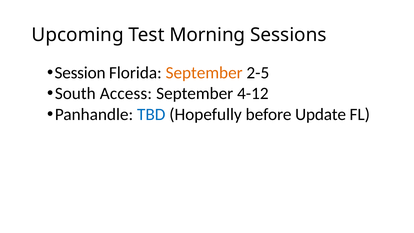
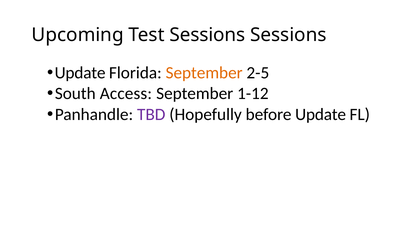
Test Morning: Morning -> Sessions
Session at (80, 73): Session -> Update
4-12: 4-12 -> 1-12
TBD colour: blue -> purple
